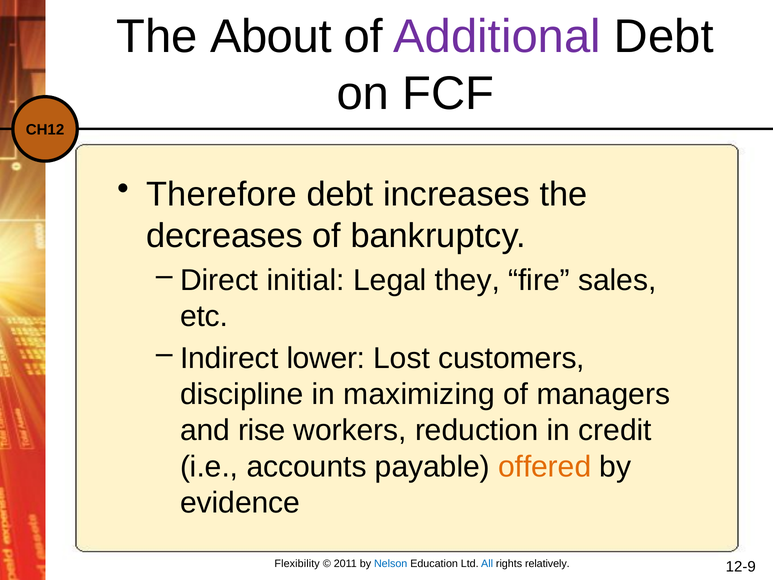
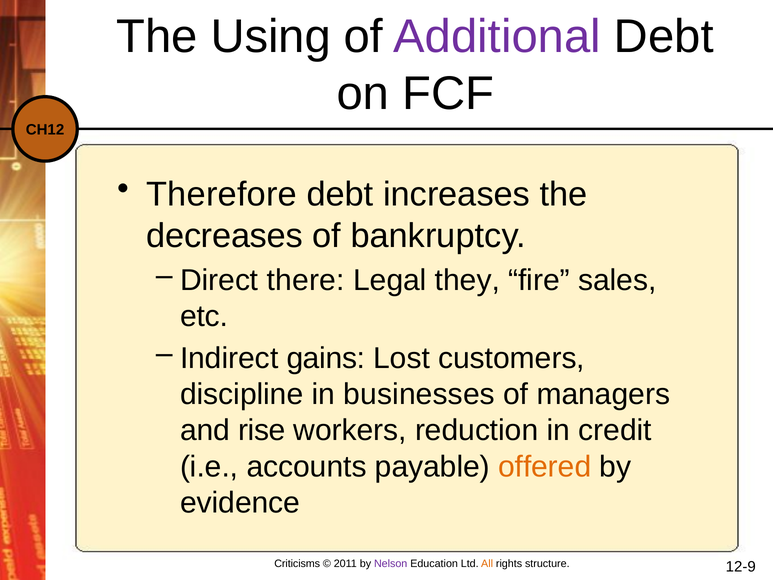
About: About -> Using
initial: initial -> there
lower: lower -> gains
maximizing: maximizing -> businesses
Flexibility: Flexibility -> Criticisms
Nelson colour: blue -> purple
All colour: blue -> orange
relatively: relatively -> structure
